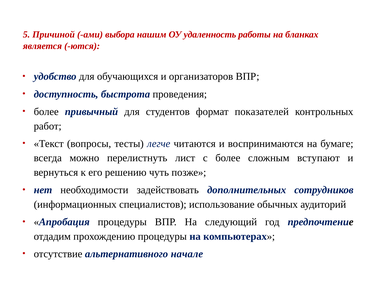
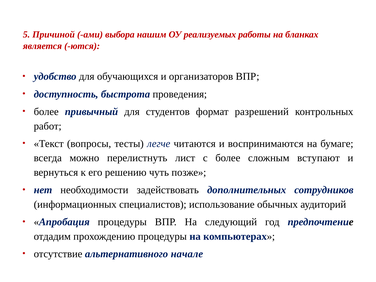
удаленность: удаленность -> реализуемых
показателей: показателей -> разрешений
